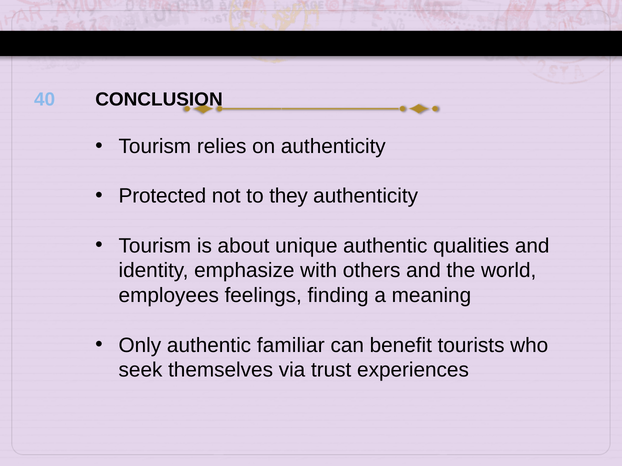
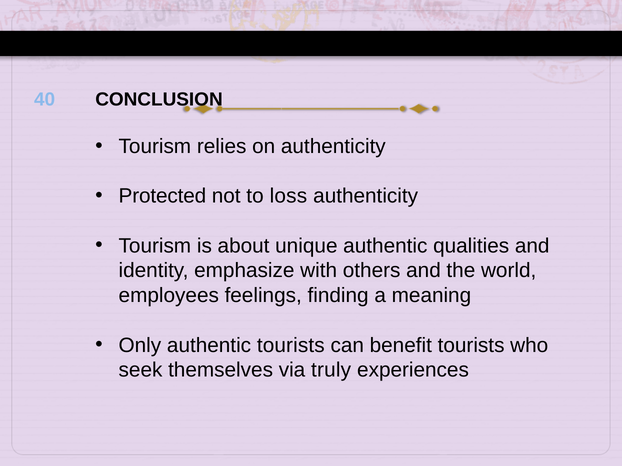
they: they -> loss
authentic familiar: familiar -> tourists
trust: trust -> truly
